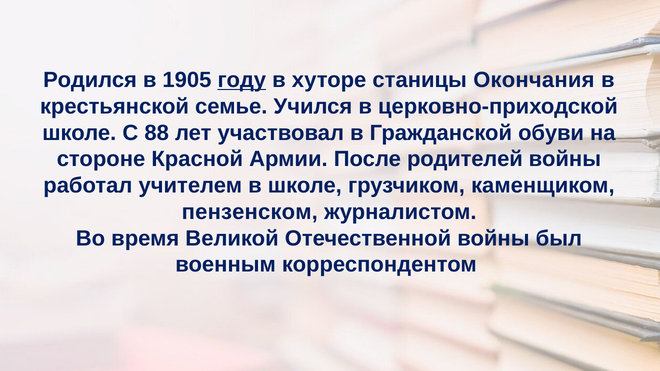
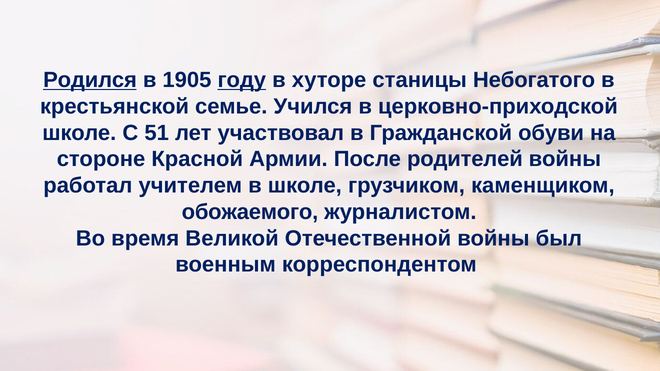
Родился underline: none -> present
Окончания: Окончания -> Небогатого
88: 88 -> 51
пензенском: пензенском -> обожаемого
